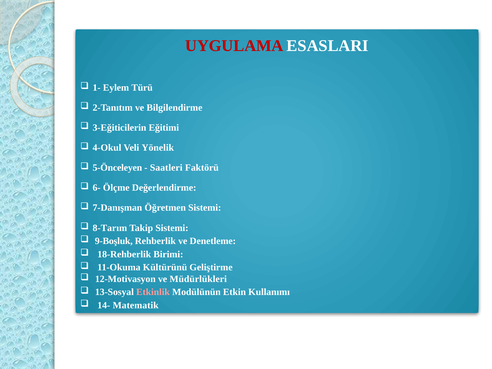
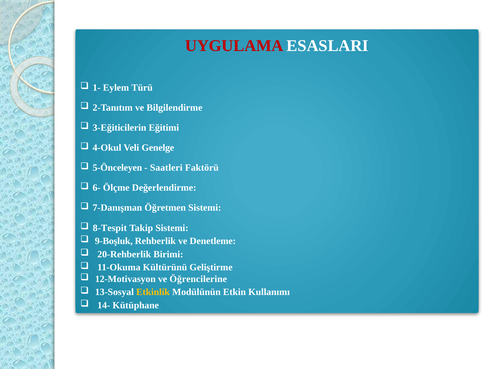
Yönelik: Yönelik -> Genelge
8-Tarım: 8-Tarım -> 8-Tespit
18-Rehberlik: 18-Rehberlik -> 20-Rehberlik
Müdürlükleri: Müdürlükleri -> Öğrencilerine
Etkinlik colour: pink -> yellow
Matematik: Matematik -> Kütüphane
